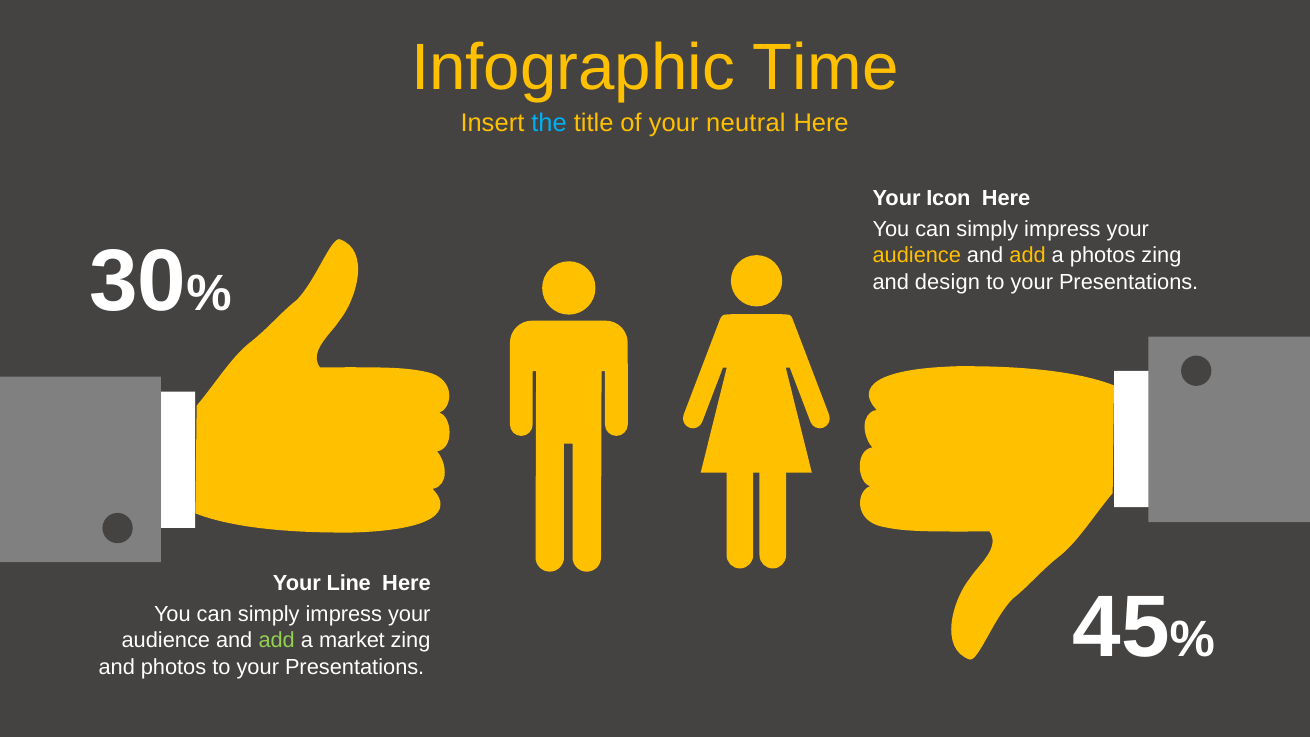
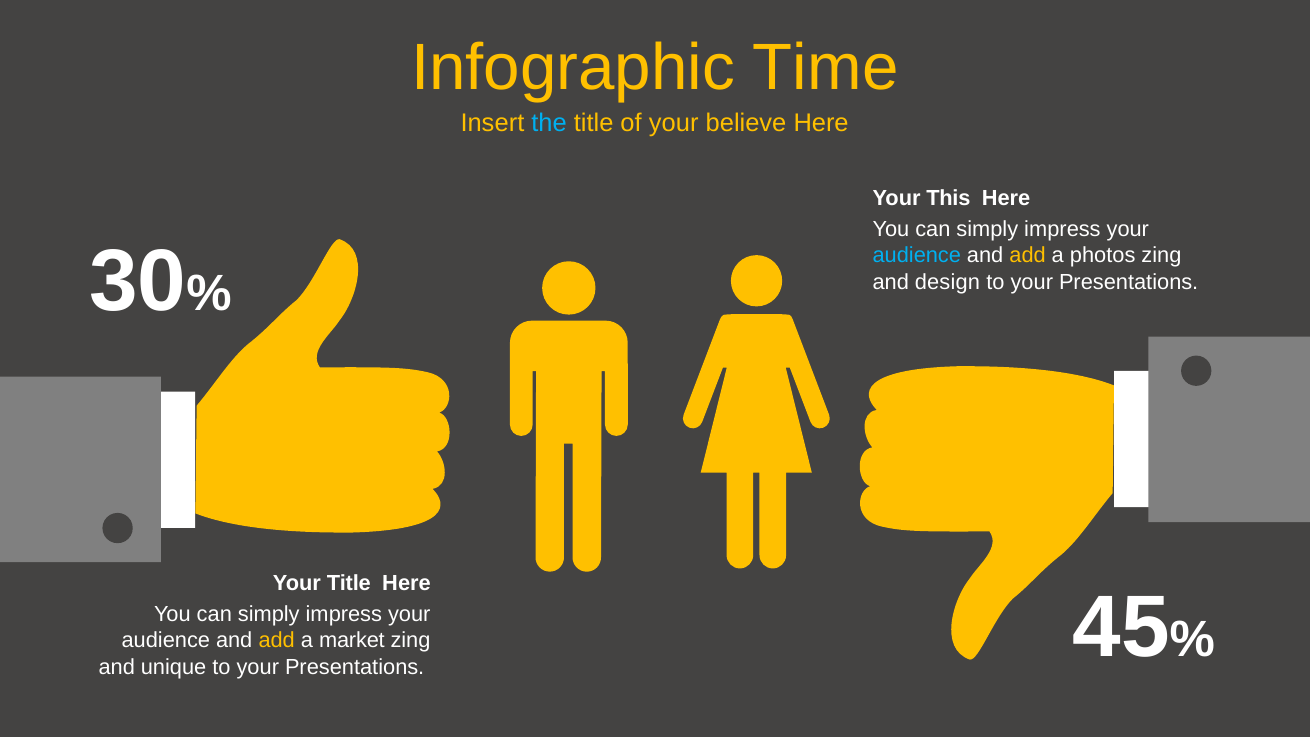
neutral: neutral -> believe
Icon: Icon -> This
audience at (917, 256) colour: yellow -> light blue
Your Line: Line -> Title
add at (277, 641) colour: light green -> yellow
and photos: photos -> unique
